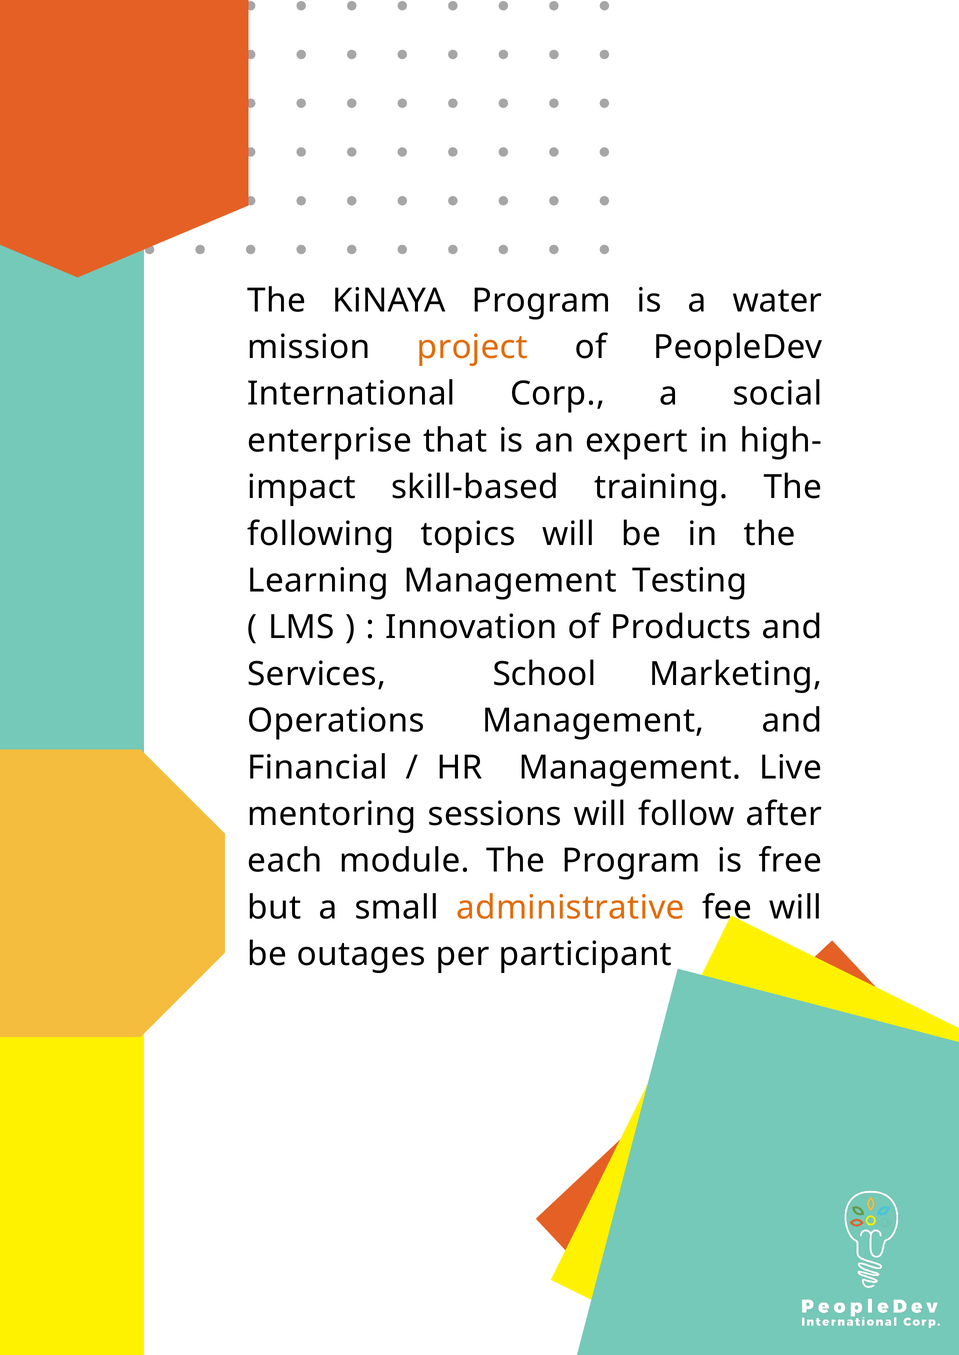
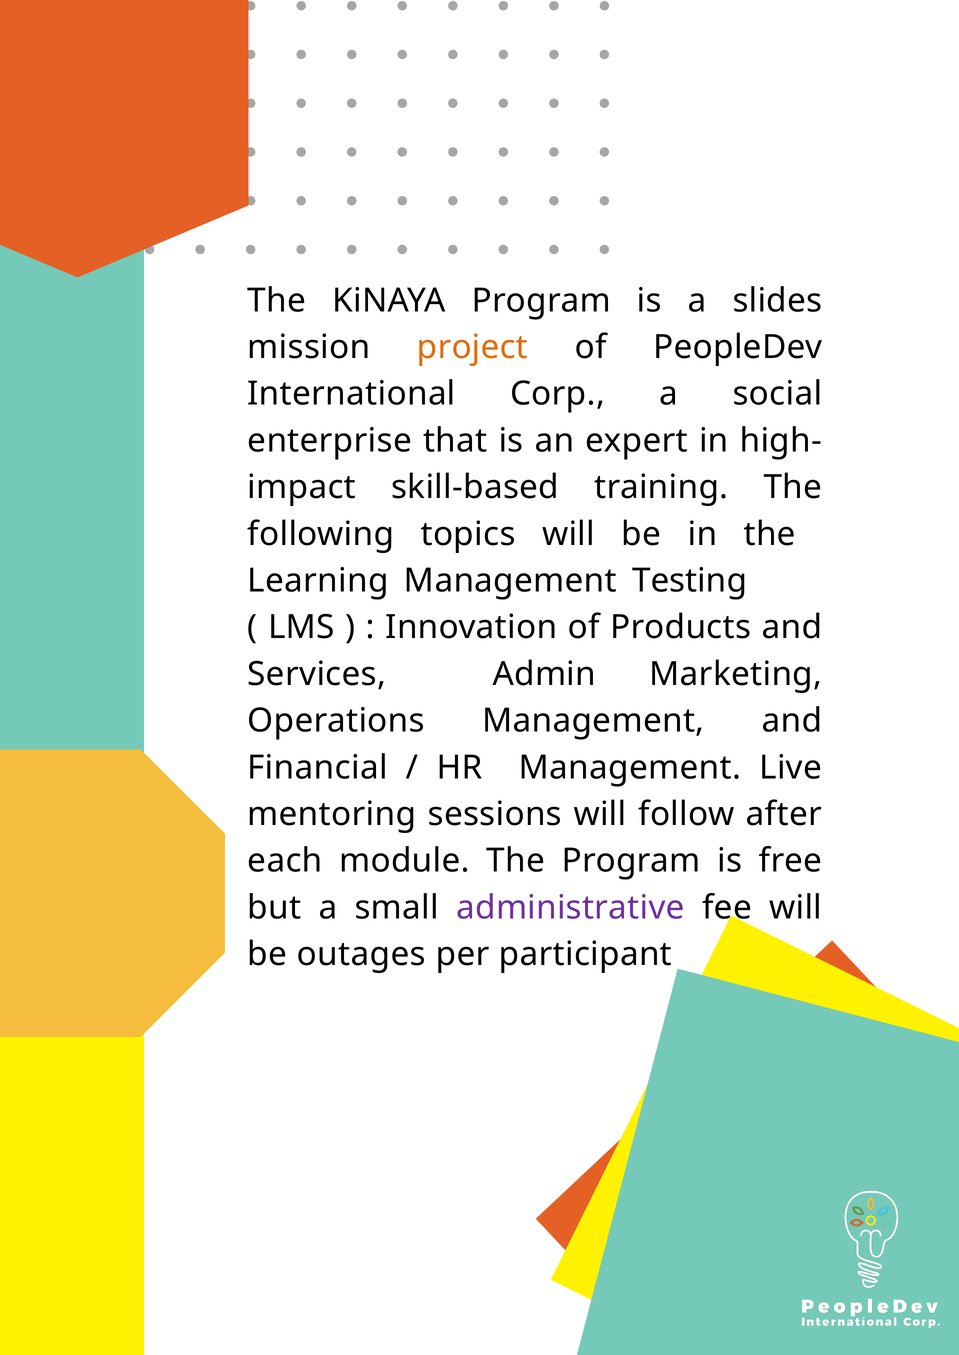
water: water -> slides
School: School -> Admin
administrative colour: orange -> purple
